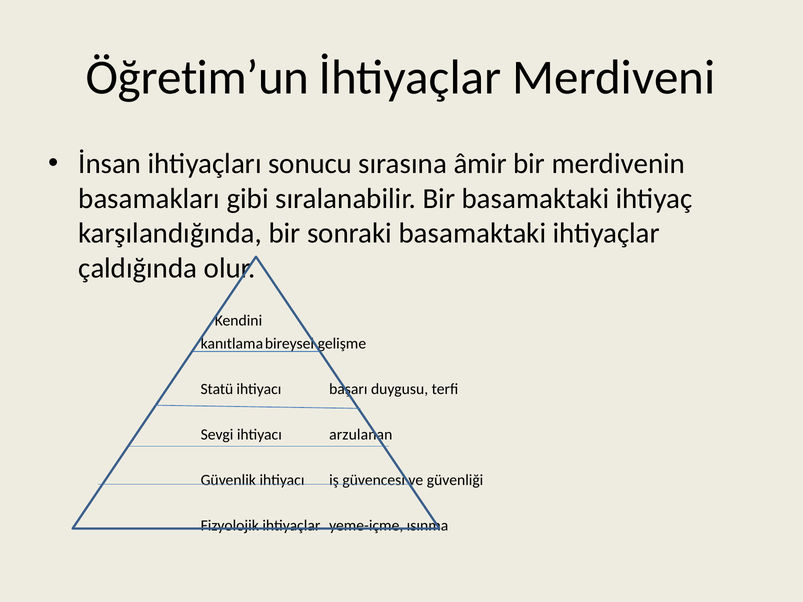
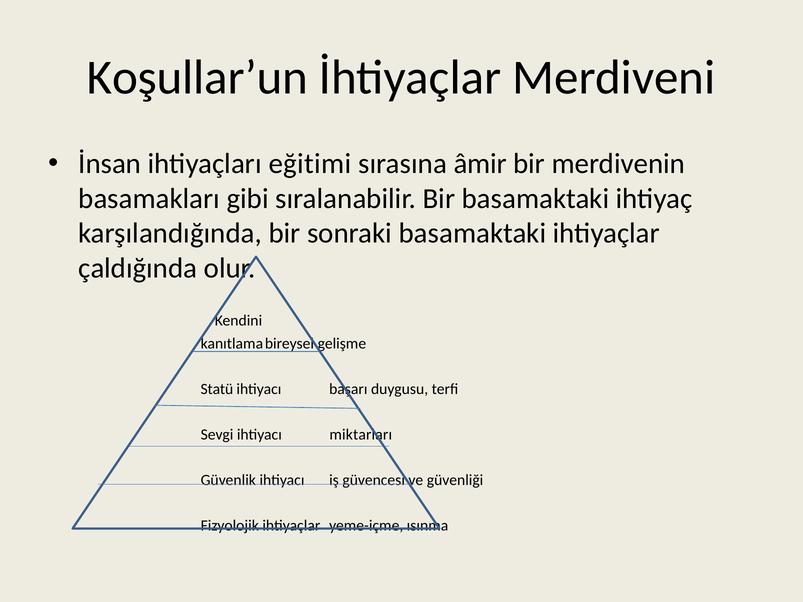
Öğretim’un: Öğretim’un -> Koşullar’un
sonucu: sonucu -> eğitimi
arzulanan: arzulanan -> miktarları
